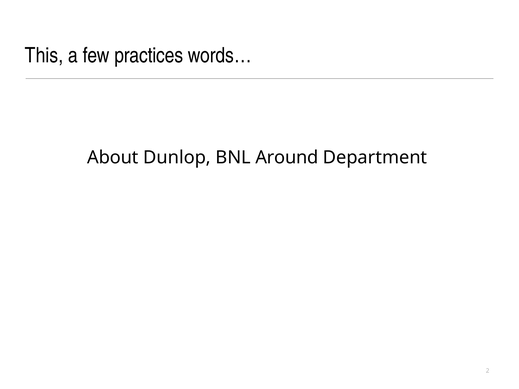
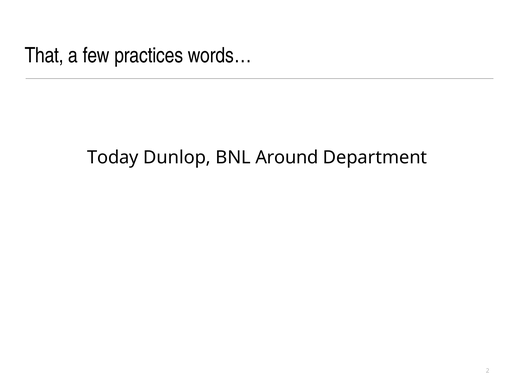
This: This -> That
About: About -> Today
